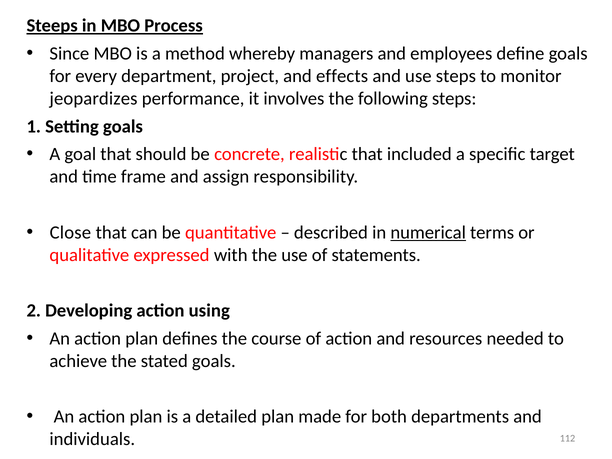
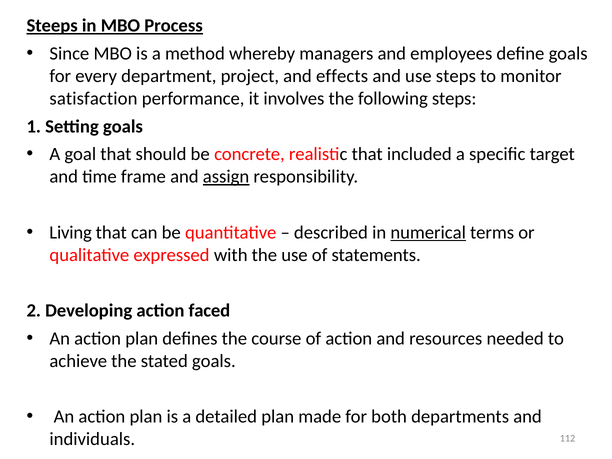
jeopardizes: jeopardizes -> satisfaction
assign underline: none -> present
Close: Close -> Living
using: using -> faced
